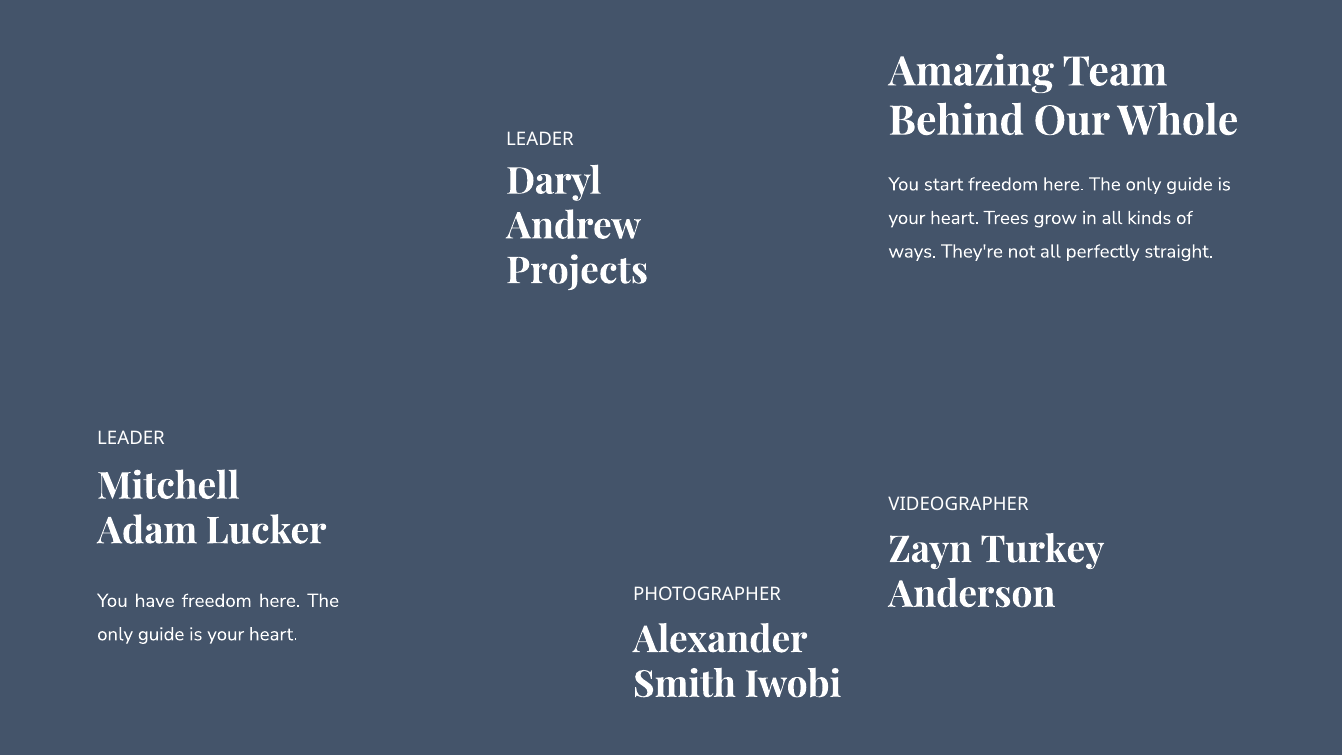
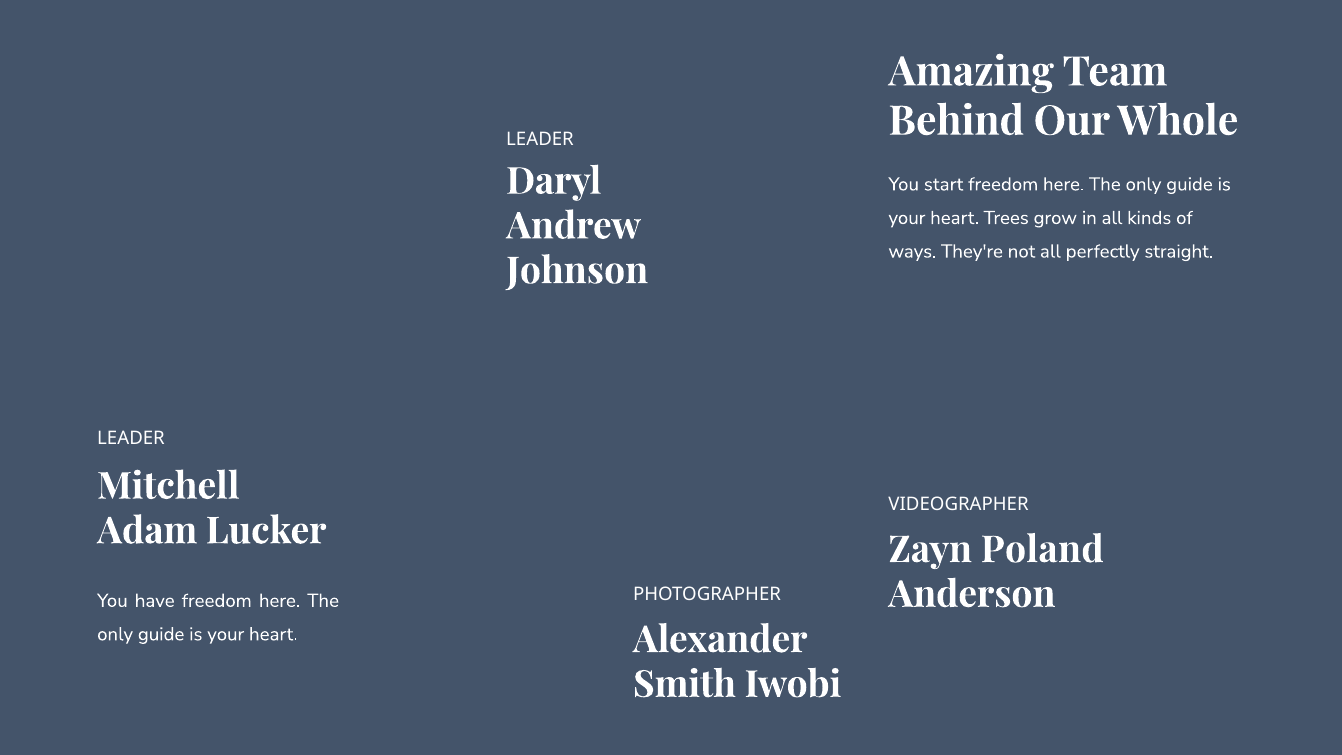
Projects: Projects -> Johnson
Turkey: Turkey -> Poland
